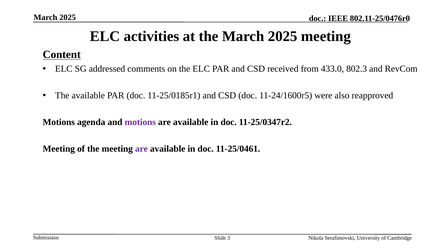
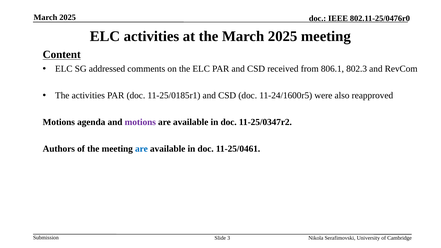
433.0: 433.0 -> 806.1
The available: available -> activities
Meeting at (59, 149): Meeting -> Authors
are at (141, 149) colour: purple -> blue
